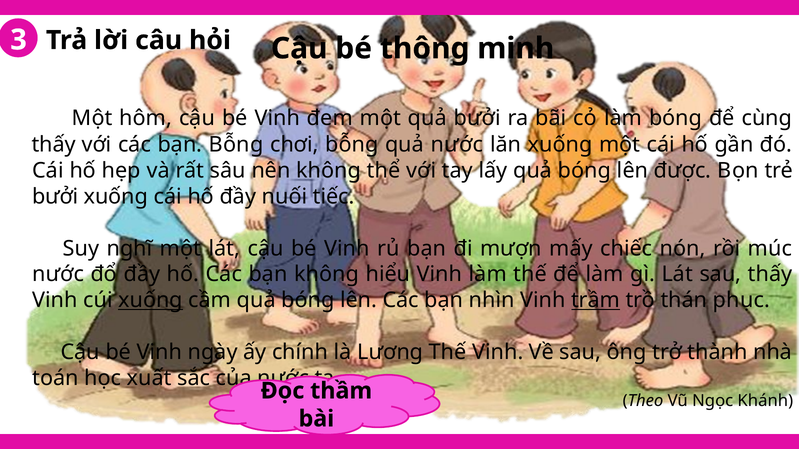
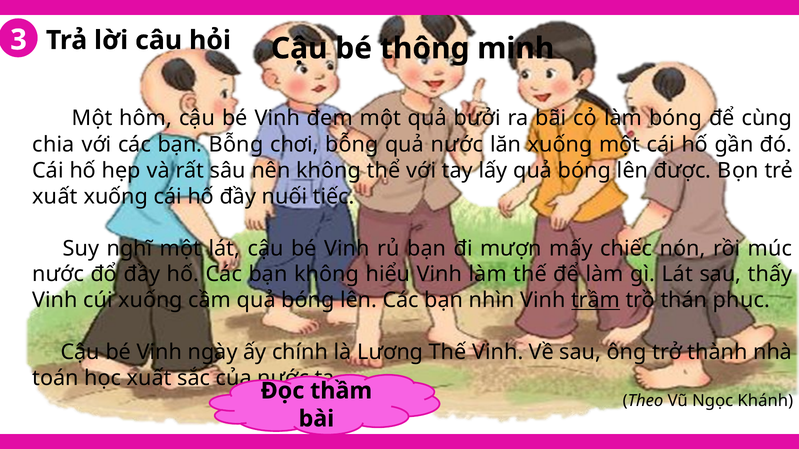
thấy at (54, 145): thấy -> chia
bưởi at (55, 197): bưởi -> xuất
xuống at (150, 301) underline: present -> none
